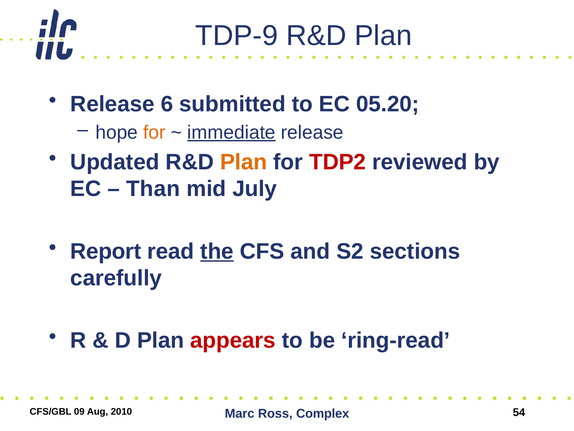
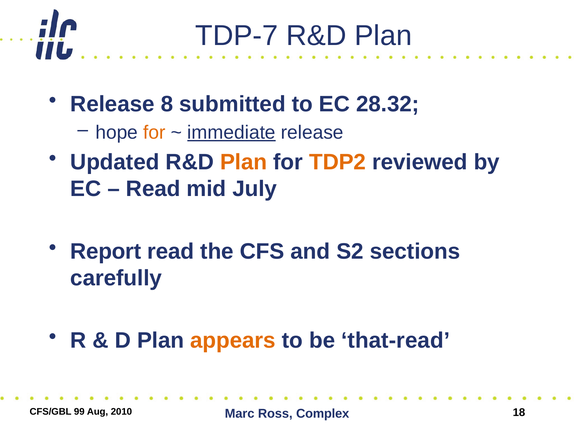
TDP-9: TDP-9 -> TDP-7
6: 6 -> 8
05.20: 05.20 -> 28.32
TDP2 colour: red -> orange
Than at (153, 189): Than -> Read
the underline: present -> none
appears colour: red -> orange
ring-read: ring-read -> that-read
09: 09 -> 99
54: 54 -> 18
